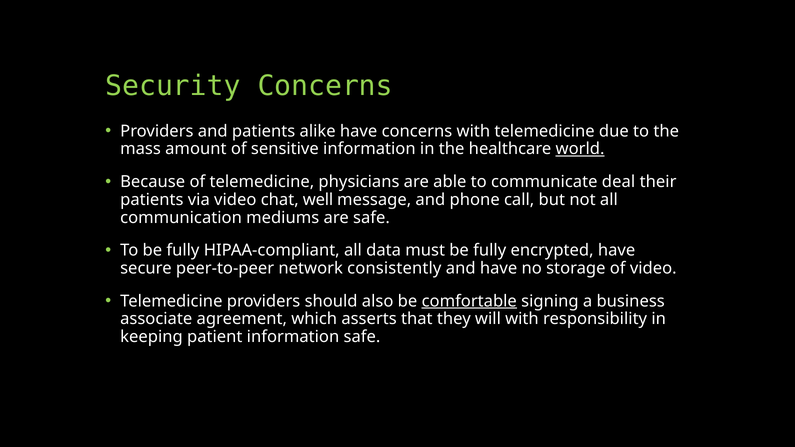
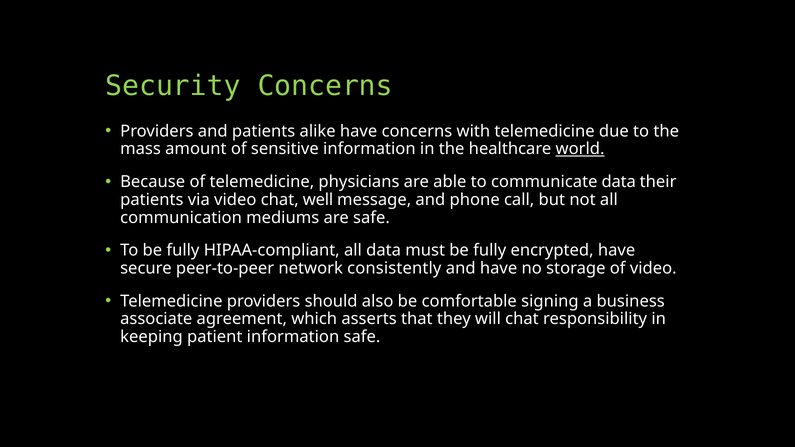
communicate deal: deal -> data
comfortable underline: present -> none
will with: with -> chat
